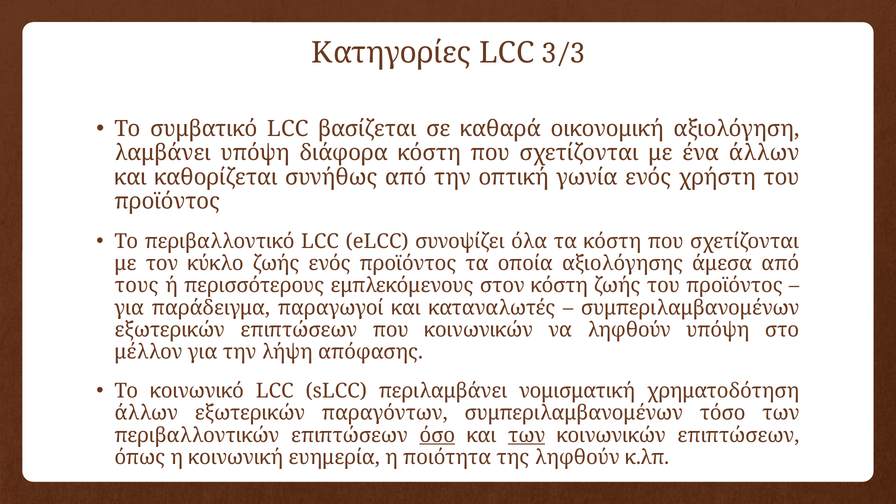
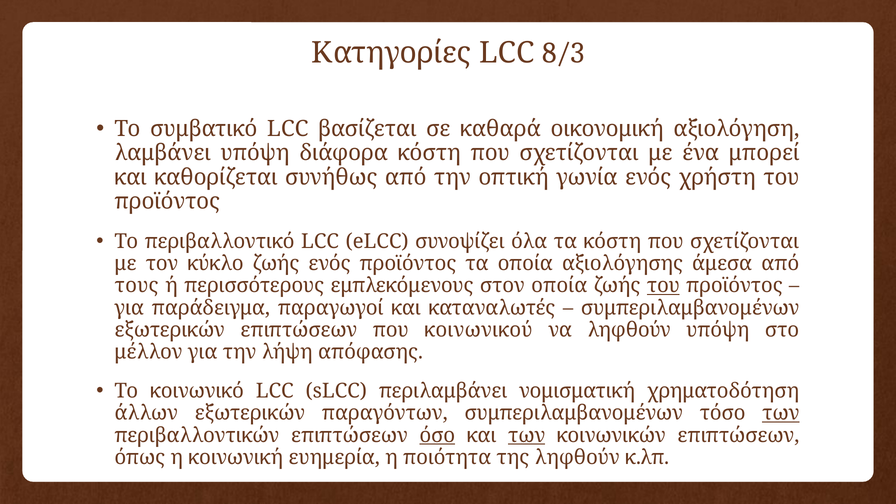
3/3: 3/3 -> 8/3
ένα άλλων: άλλων -> μπορεί
στον κόστη: κόστη -> οποία
του at (663, 286) underline: none -> present
που κοινωνικών: κοινωνικών -> κοινωνικού
των at (781, 413) underline: none -> present
